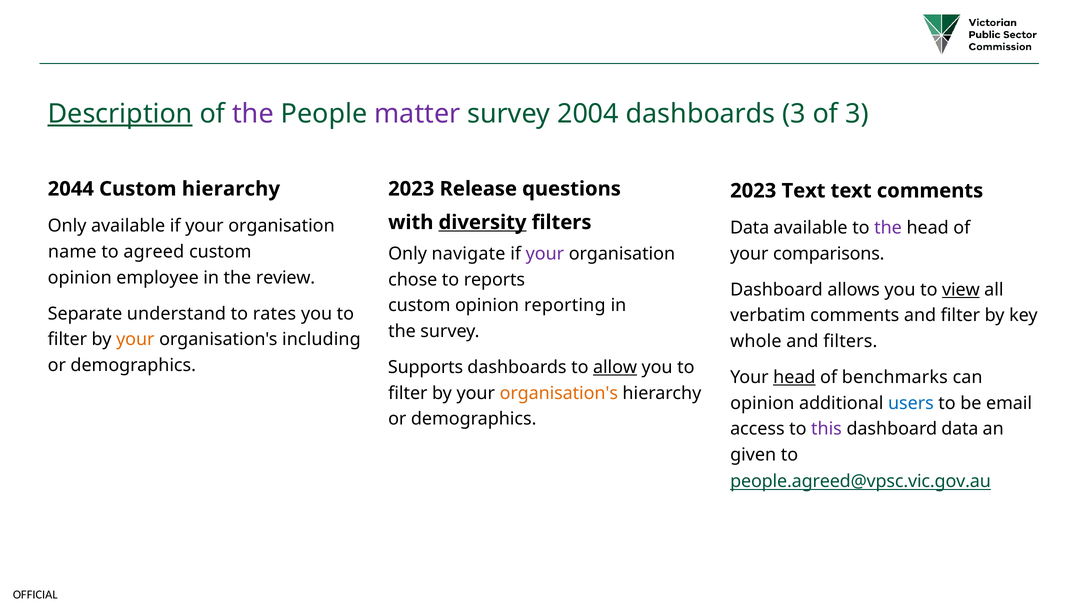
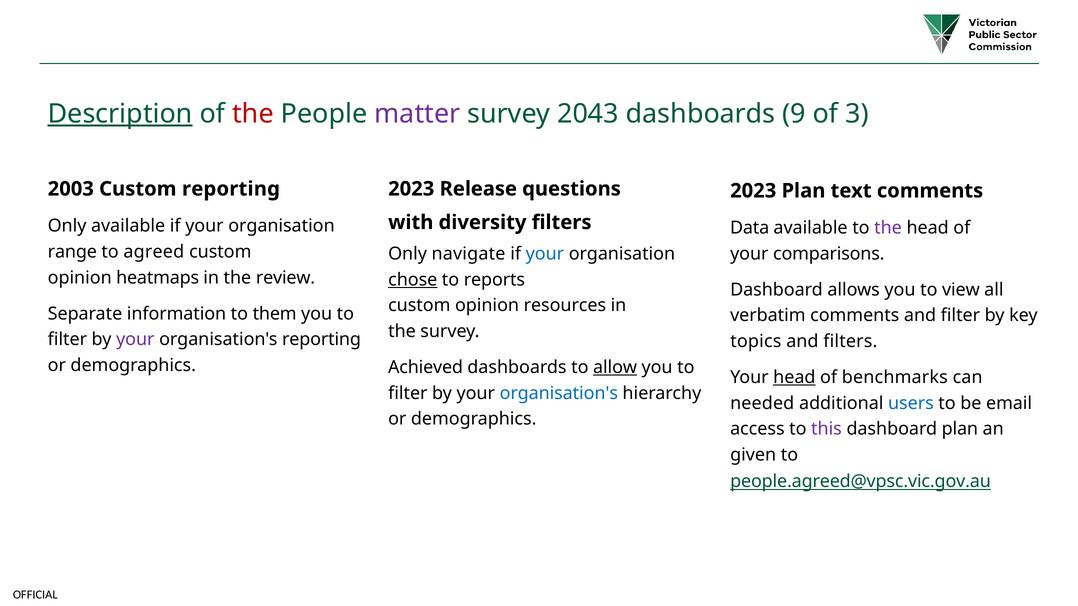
the at (253, 114) colour: purple -> red
2004: 2004 -> 2043
dashboards 3: 3 -> 9
2044: 2044 -> 2003
Custom hierarchy: hierarchy -> reporting
2023 Text: Text -> Plan
diversity underline: present -> none
name: name -> range
your at (545, 254) colour: purple -> blue
employee: employee -> heatmaps
chose underline: none -> present
view underline: present -> none
reporting: reporting -> resources
understand: understand -> information
rates: rates -> them
your at (135, 340) colour: orange -> purple
organisation's including: including -> reporting
whole: whole -> topics
Supports: Supports -> Achieved
organisation's at (559, 393) colour: orange -> blue
opinion at (762, 403): opinion -> needed
dashboard data: data -> plan
